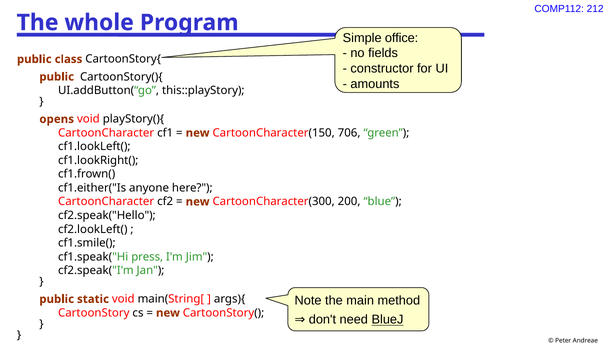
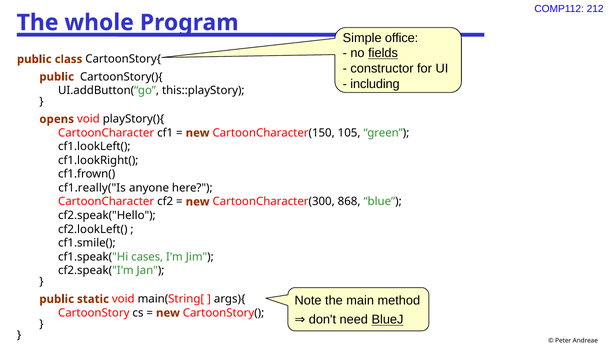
fields underline: none -> present
amounts: amounts -> including
706: 706 -> 105
cf1.either("Is: cf1.either("Is -> cf1.really("Is
200: 200 -> 868
press: press -> cases
